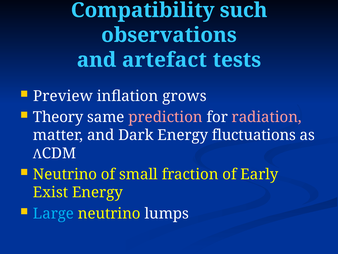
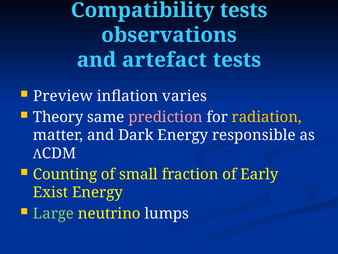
Compatibility such: such -> tests
grows: grows -> varies
radiation colour: pink -> yellow
fluctuations: fluctuations -> responsible
Neutrino at (65, 174): Neutrino -> Counting
Large colour: light blue -> light green
